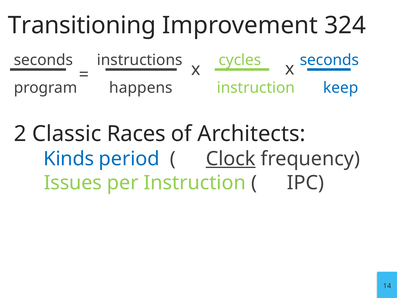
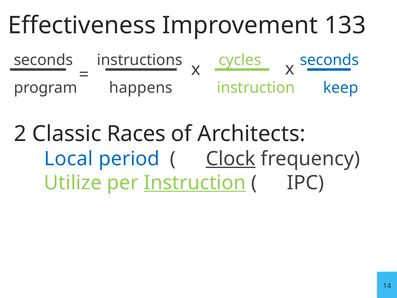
Transitioning: Transitioning -> Effectiveness
324: 324 -> 133
Kinds: Kinds -> Local
Issues: Issues -> Utilize
Instruction at (195, 183) underline: none -> present
